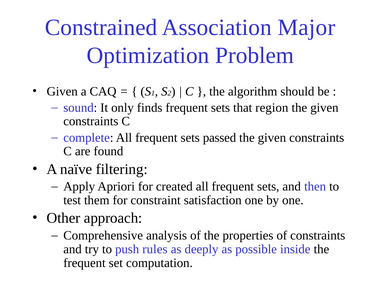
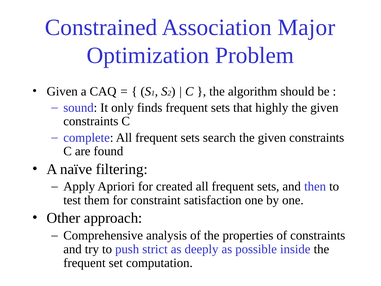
region: region -> highly
passed: passed -> search
rules: rules -> strict
